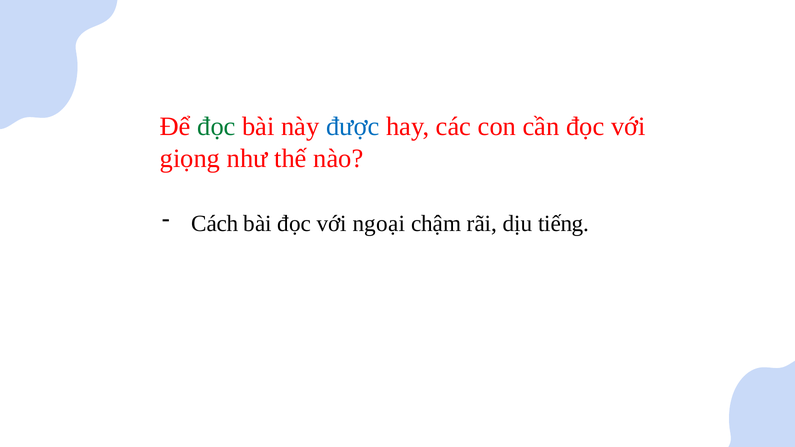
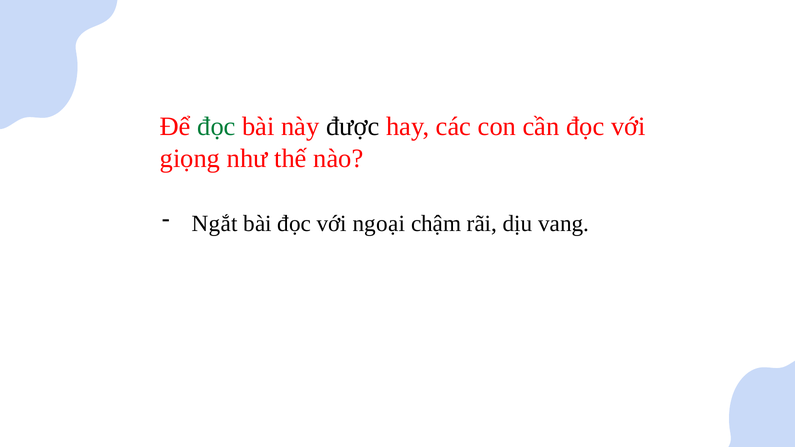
được colour: blue -> black
Cách: Cách -> Ngắt
tiếng: tiếng -> vang
